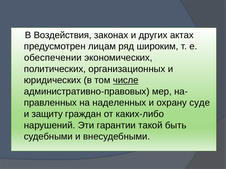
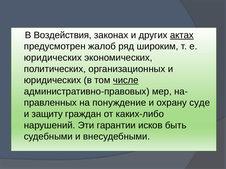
актах underline: none -> present
лицам: лицам -> жалоб
обеспечении at (53, 58): обеспечении -> юридических
наделенных: наделенных -> понуждение
такой: такой -> исков
